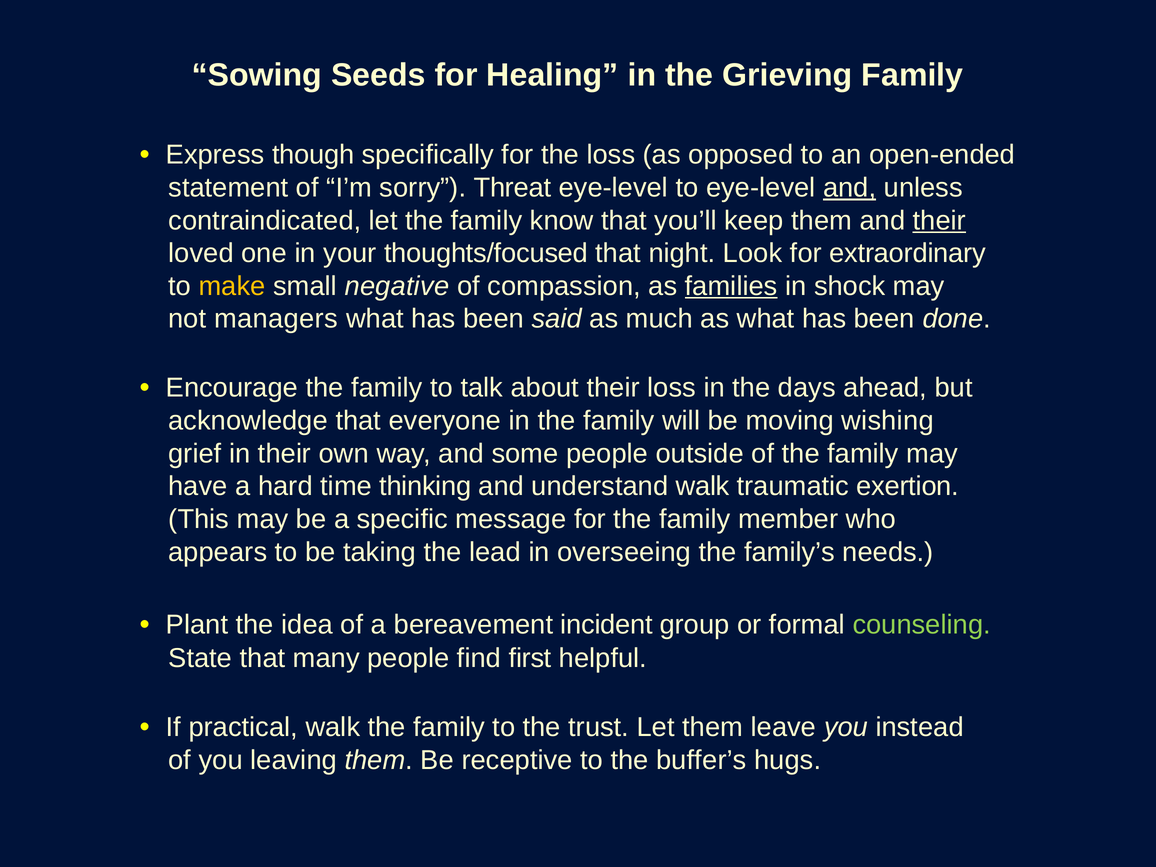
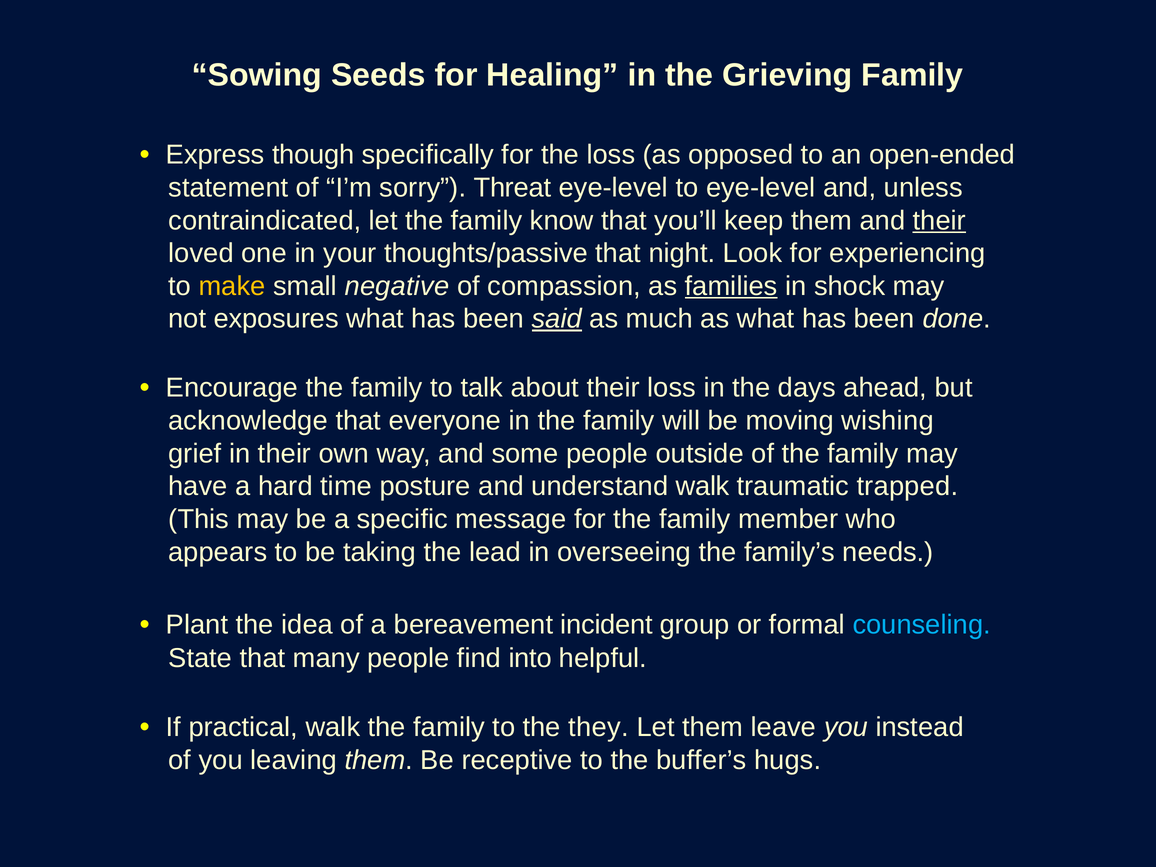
and at (850, 188) underline: present -> none
thoughts/focused: thoughts/focused -> thoughts/passive
extraordinary: extraordinary -> experiencing
managers: managers -> exposures
said underline: none -> present
thinking: thinking -> posture
exertion: exertion -> trapped
counseling colour: light green -> light blue
first: first -> into
trust: trust -> they
